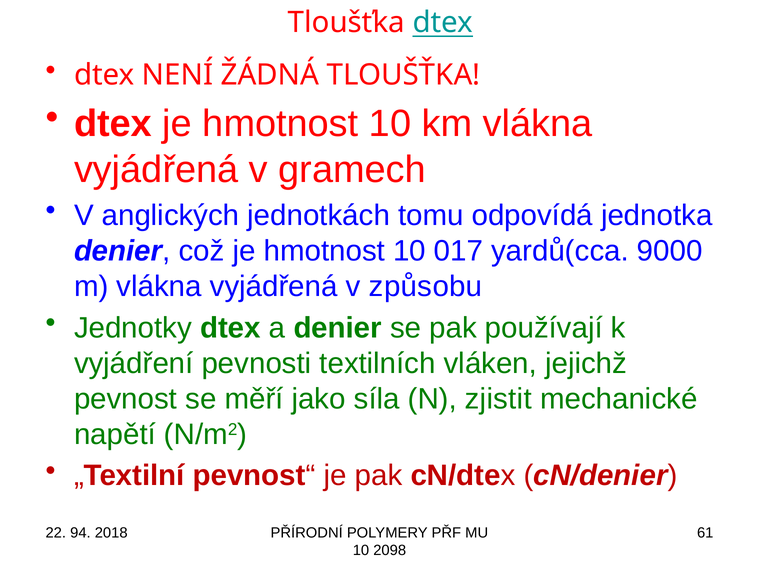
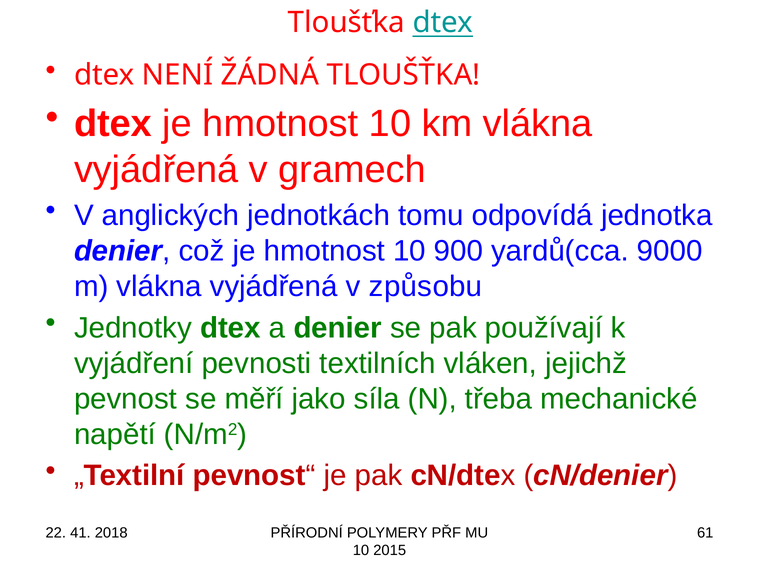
017: 017 -> 900
zjistit: zjistit -> třeba
94: 94 -> 41
2098: 2098 -> 2015
